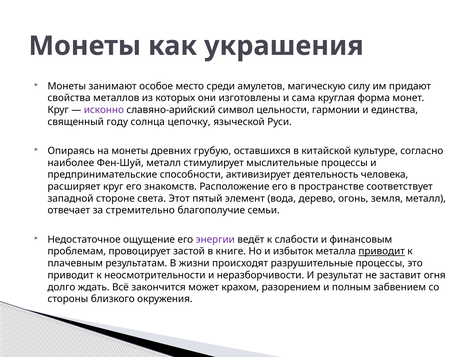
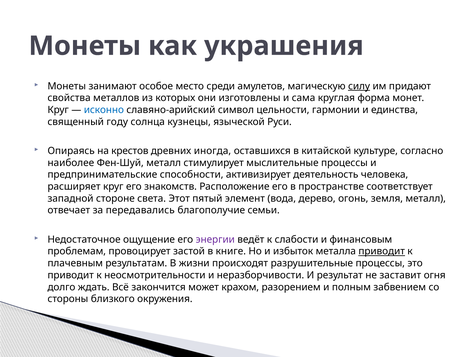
силу underline: none -> present
исконно colour: purple -> blue
цепочку: цепочку -> кузнецы
на монеты: монеты -> крестов
грубую: грубую -> иногда
стремительно: стремительно -> передавались
